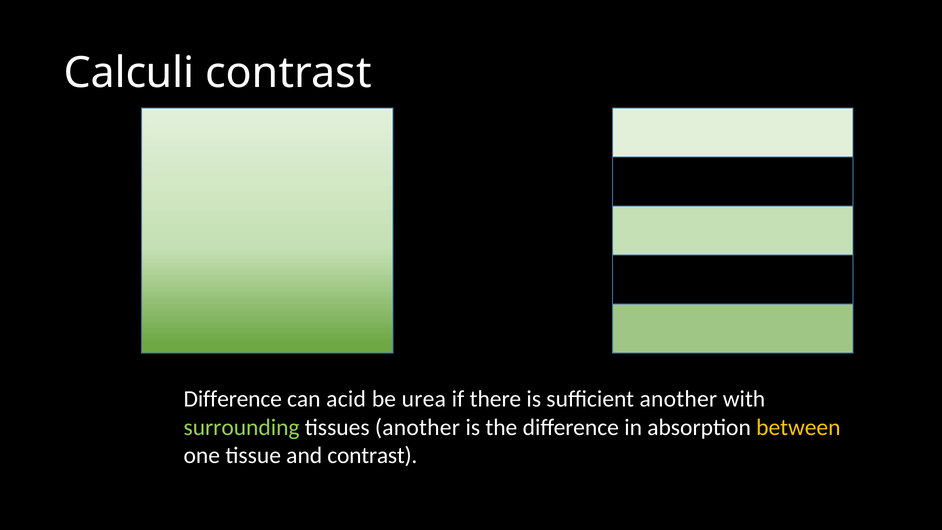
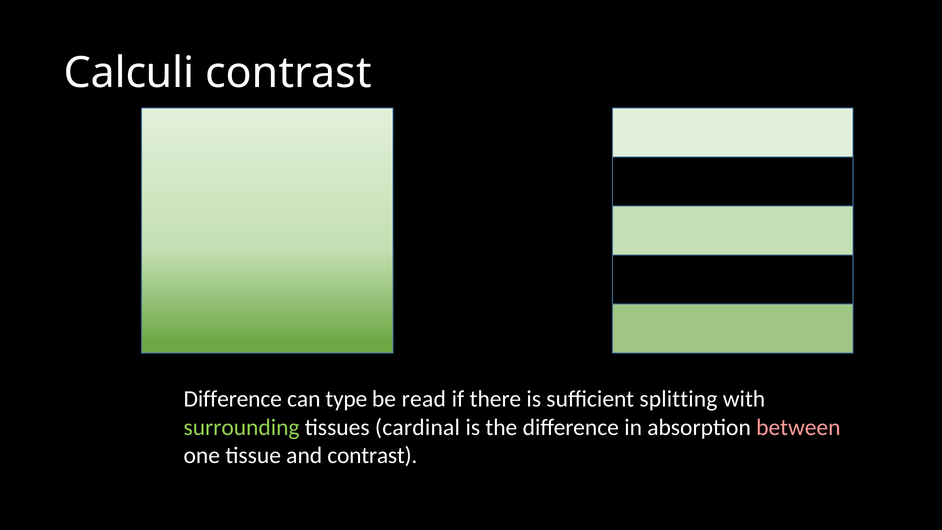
acid: acid -> type
urea: urea -> read
sufficient another: another -> splitting
tissues another: another -> cardinal
between colour: yellow -> pink
